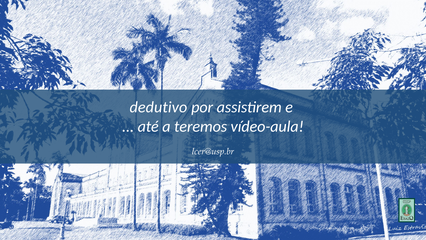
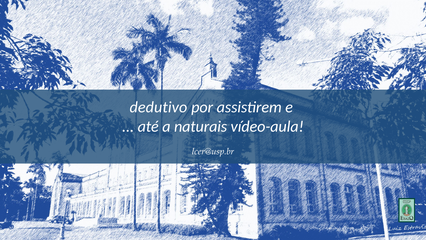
teremos: teremos -> naturais
